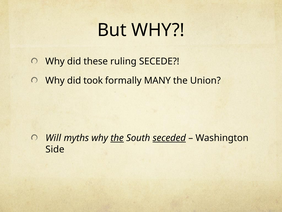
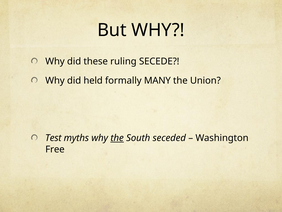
took: took -> held
Will: Will -> Test
seceded underline: present -> none
Side: Side -> Free
